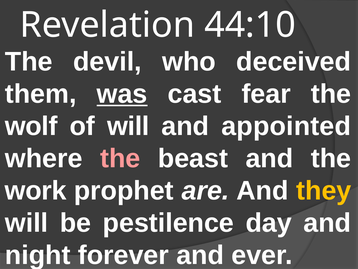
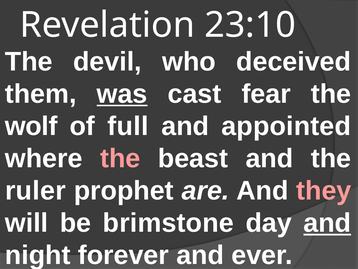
44:10: 44:10 -> 23:10
of will: will -> full
work: work -> ruler
they colour: yellow -> pink
pestilence: pestilence -> brimstone
and at (327, 223) underline: none -> present
